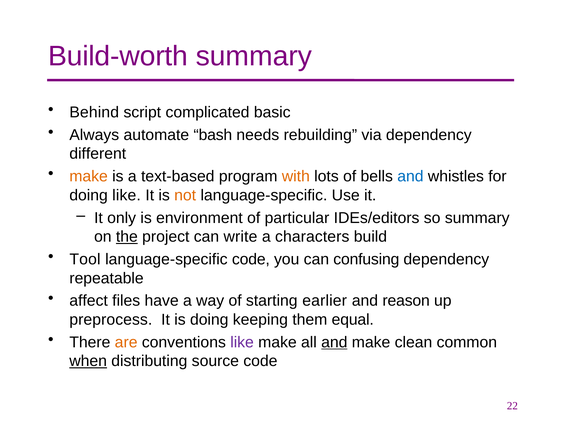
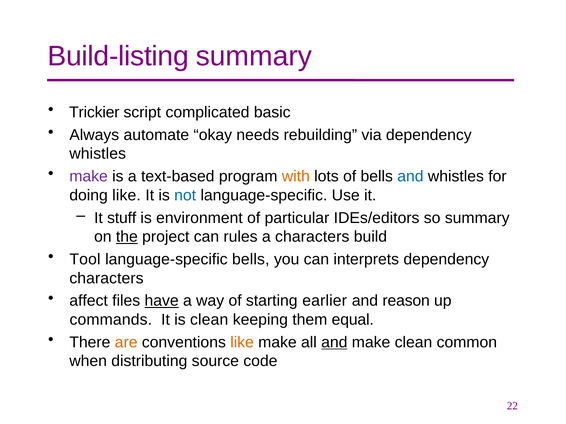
Build-worth: Build-worth -> Build-listing
Behind: Behind -> Trickier
bash: bash -> okay
different at (98, 154): different -> whistles
make at (89, 177) colour: orange -> purple
not colour: orange -> blue
only: only -> stuff
write: write -> rules
language-specific code: code -> bells
confusing: confusing -> interprets
repeatable at (106, 278): repeatable -> characters
have underline: none -> present
preprocess: preprocess -> commands
is doing: doing -> clean
like at (242, 343) colour: purple -> orange
when underline: present -> none
